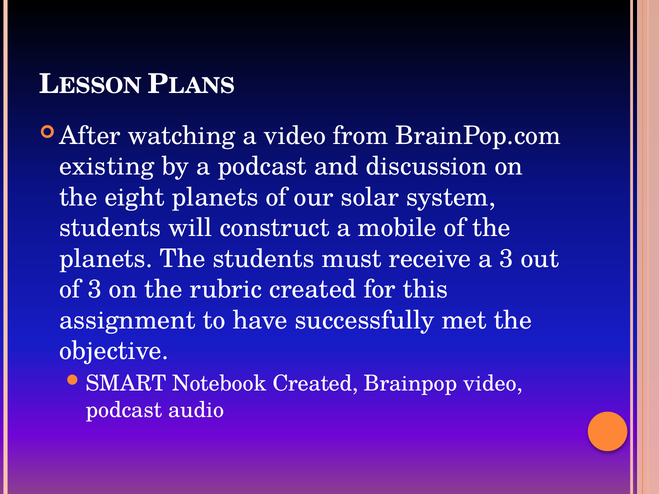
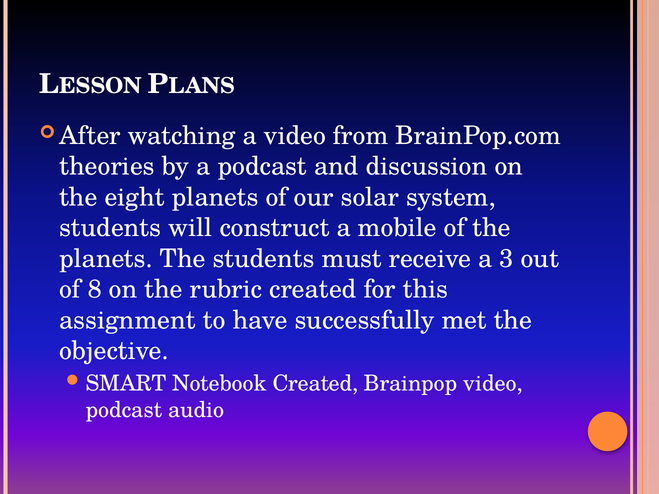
existing: existing -> theories
of 3: 3 -> 8
